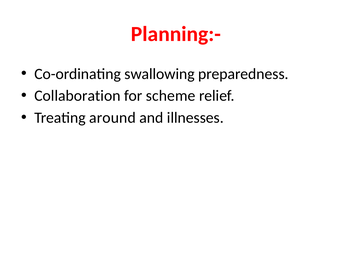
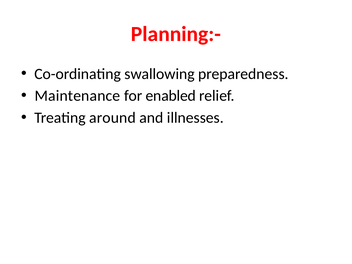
Collaboration: Collaboration -> Maintenance
scheme: scheme -> enabled
